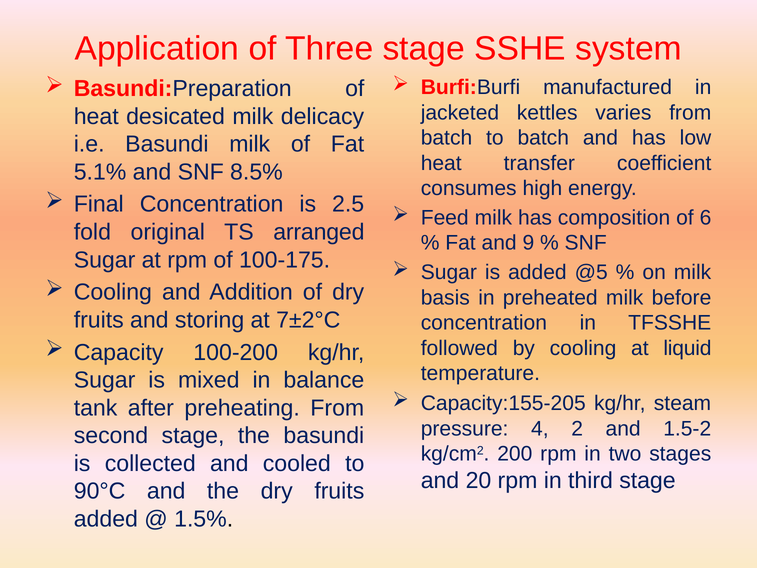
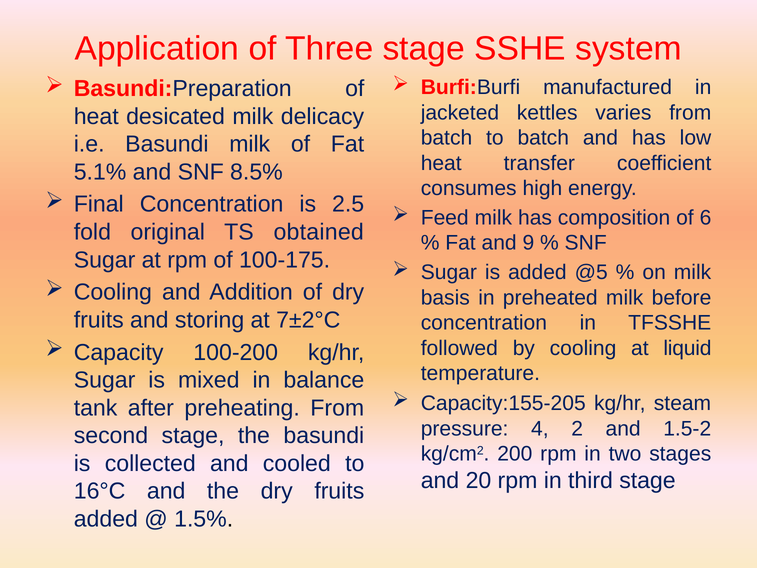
arranged: arranged -> obtained
90°C: 90°C -> 16°C
